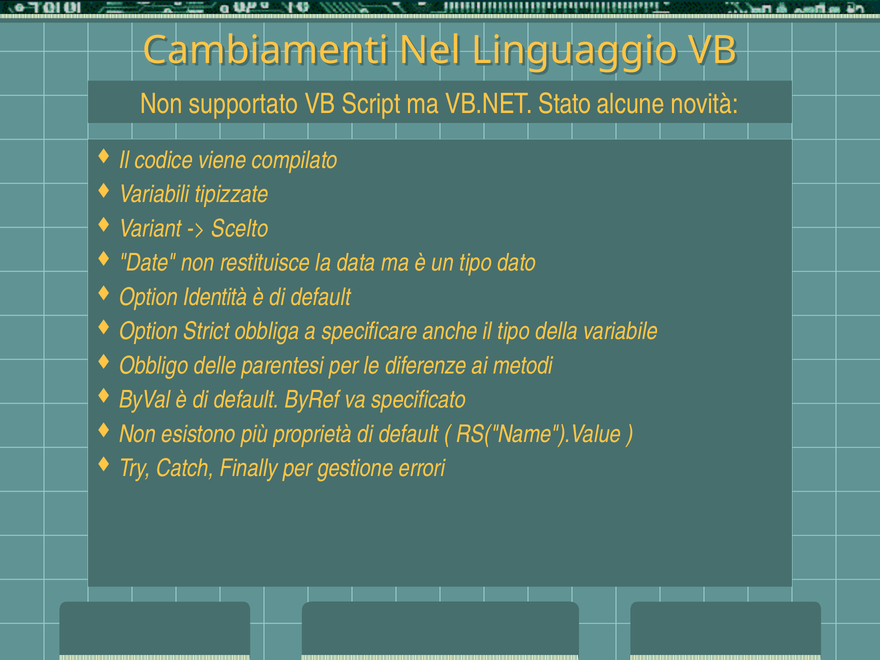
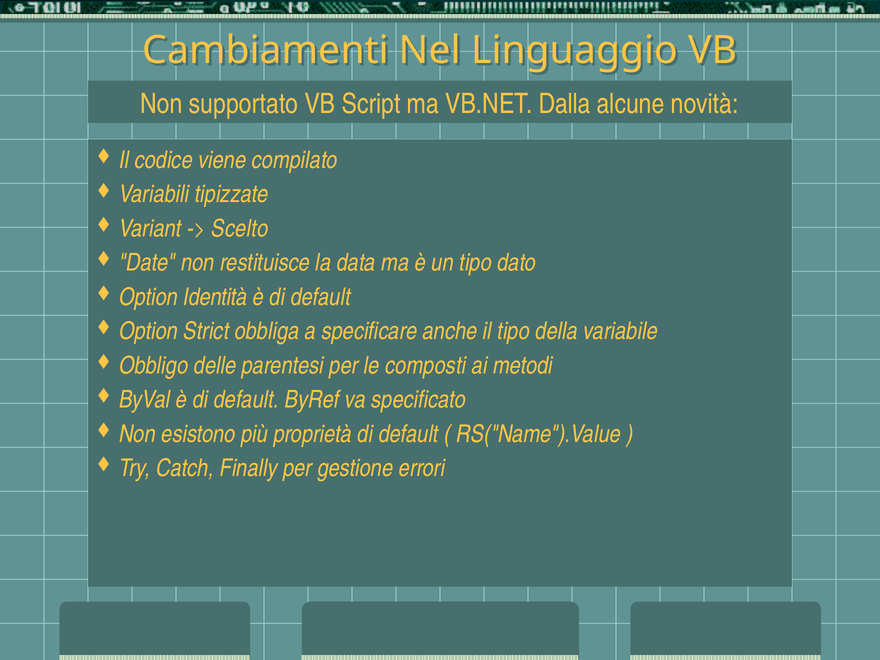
Stato: Stato -> Dalla
diferenze: diferenze -> composti
